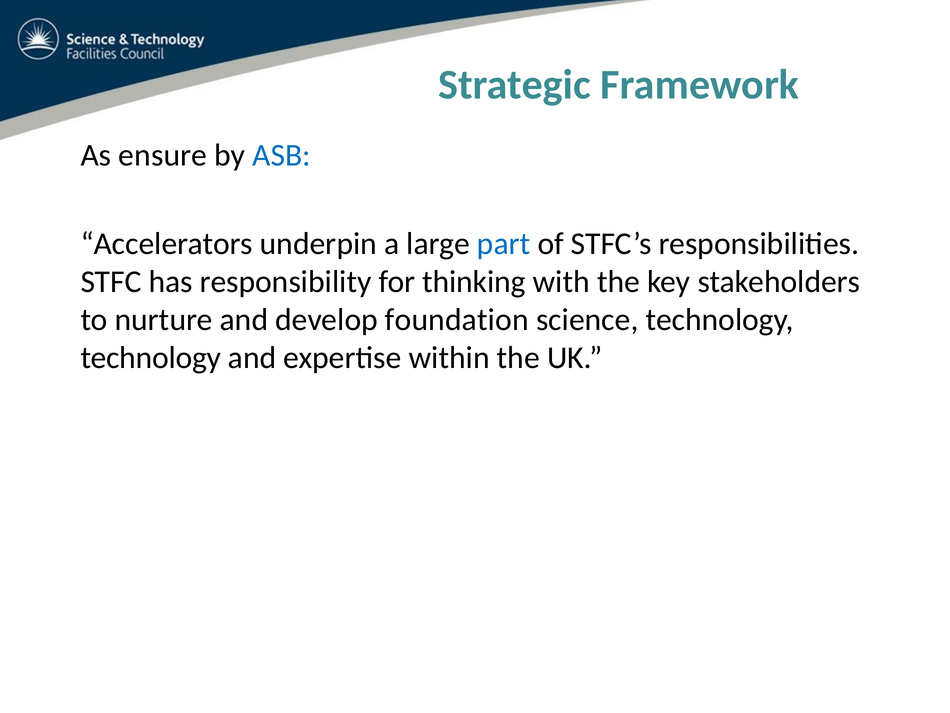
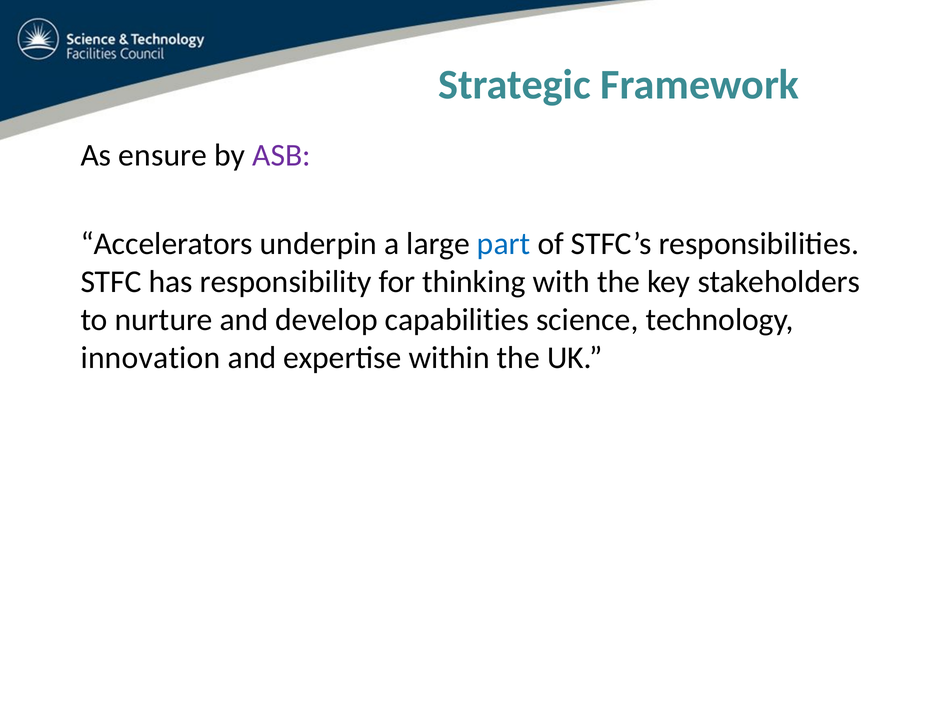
ASB colour: blue -> purple
foundation: foundation -> capabilities
technology at (151, 358): technology -> innovation
